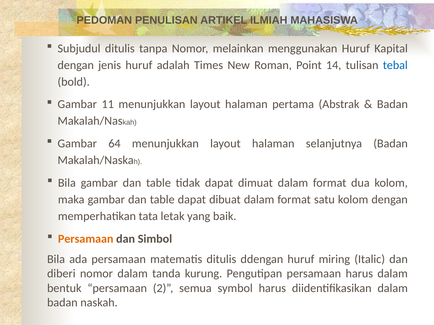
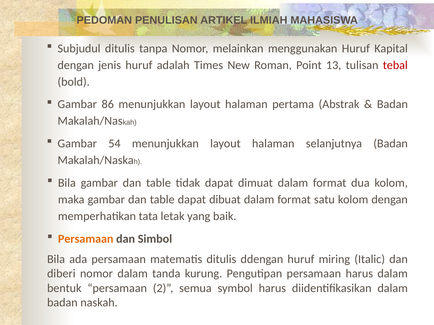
14: 14 -> 13
tebal colour: blue -> red
11: 11 -> 86
64: 64 -> 54
